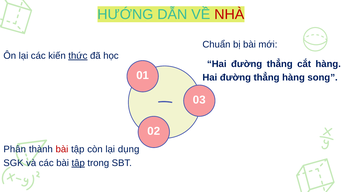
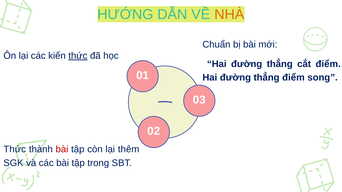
NHÀ colour: red -> orange
cắt hàng: hàng -> điểm
thẳng hàng: hàng -> điểm
Phân at (15, 150): Phân -> Thức
dụng: dụng -> thêm
tập at (78, 163) underline: present -> none
